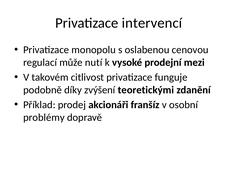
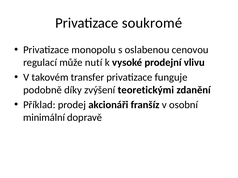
intervencí: intervencí -> soukromé
mezi: mezi -> vlivu
citlivost: citlivost -> transfer
problémy: problémy -> minimální
